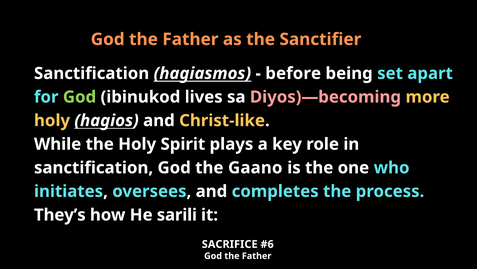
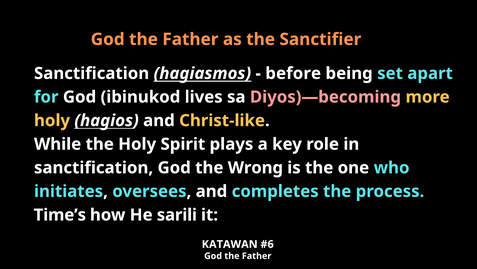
God at (80, 97) colour: light green -> white
Gaano: Gaano -> Wrong
They’s: They’s -> Time’s
SACRIFICE: SACRIFICE -> KATAWAN
